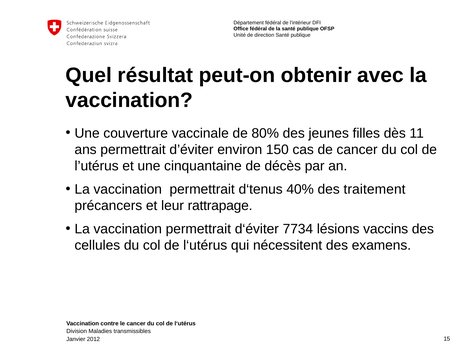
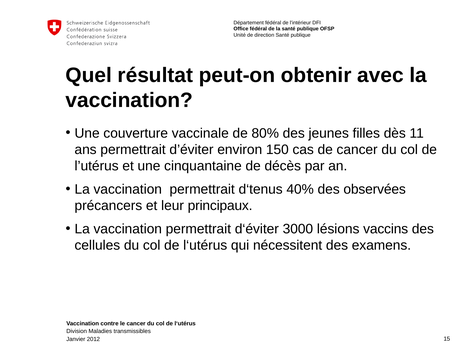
traitement: traitement -> observées
rattrapage: rattrapage -> principaux
7734: 7734 -> 3000
